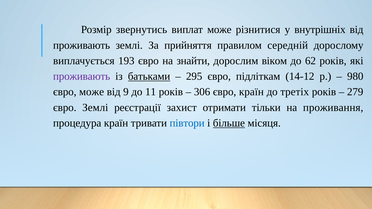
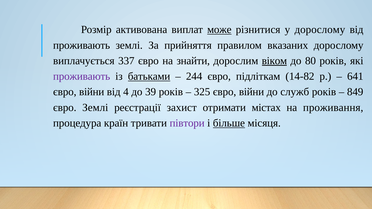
звернутись: звернутись -> активована
може at (219, 30) underline: none -> present
у внутрішніх: внутрішніх -> дорослому
середній: середній -> вказаних
193: 193 -> 337
віком underline: none -> present
62: 62 -> 80
295: 295 -> 244
14-12: 14-12 -> 14-82
980: 980 -> 641
може at (92, 92): може -> війни
9: 9 -> 4
11: 11 -> 39
306: 306 -> 325
країн at (251, 92): країн -> війни
третіх: третіх -> служб
279: 279 -> 849
тільки: тільки -> містах
півтори colour: blue -> purple
